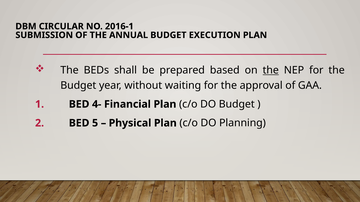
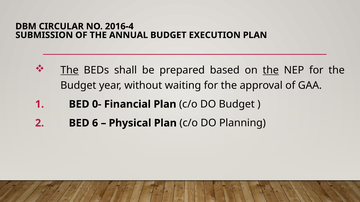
2016-1: 2016-1 -> 2016-4
The at (70, 70) underline: none -> present
4-: 4- -> 0-
5: 5 -> 6
